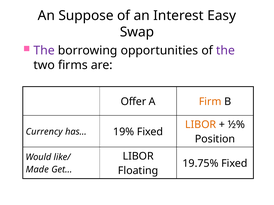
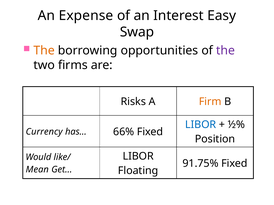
Suppose: Suppose -> Expense
The at (44, 51) colour: purple -> orange
Offer: Offer -> Risks
LIBOR at (201, 125) colour: orange -> blue
19%: 19% -> 66%
19.75%: 19.75% -> 91.75%
Made: Made -> Mean
